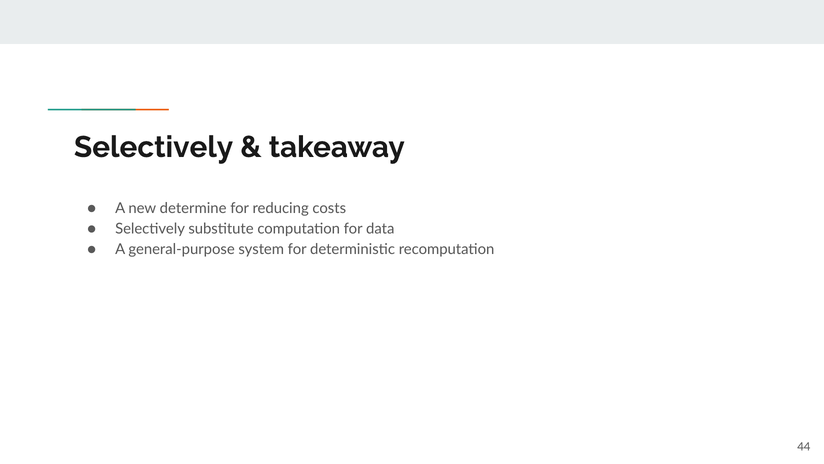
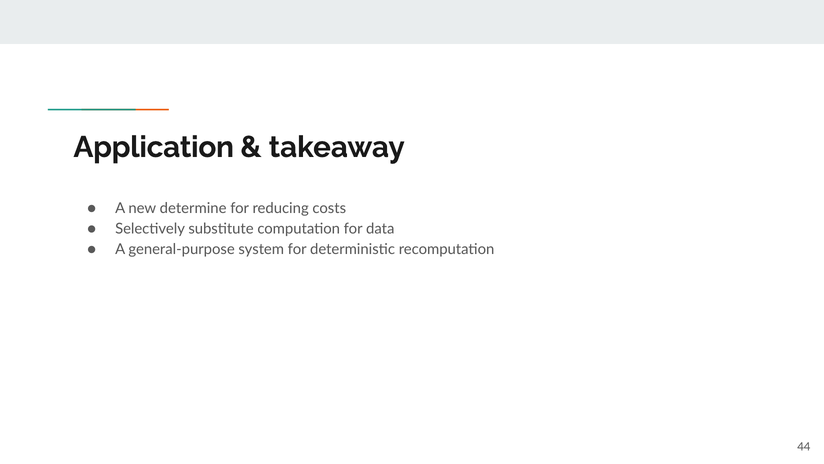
Selectively at (154, 147): Selectively -> Application
